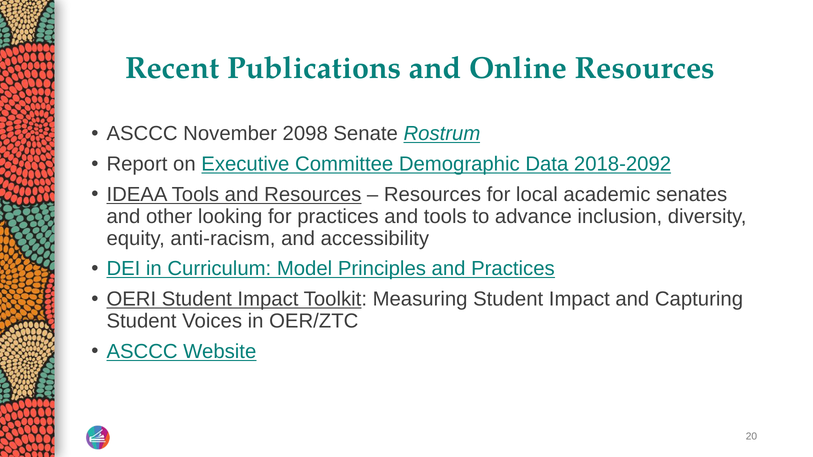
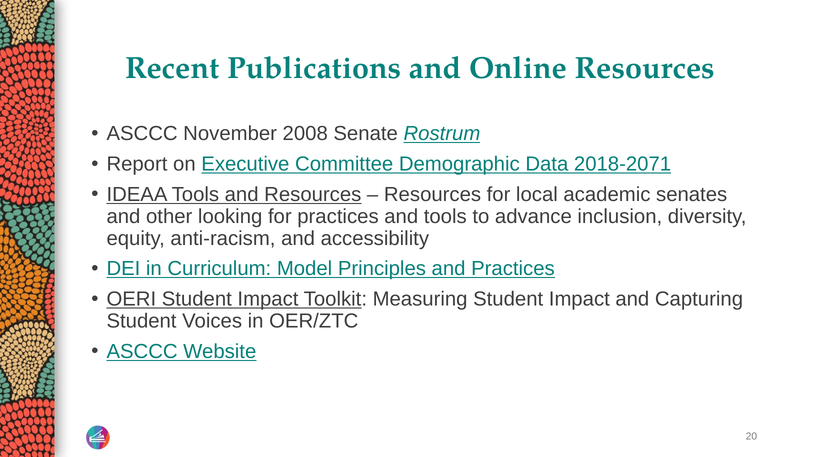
2098: 2098 -> 2008
2018-2092: 2018-2092 -> 2018-2071
